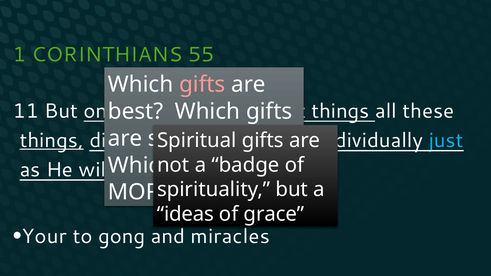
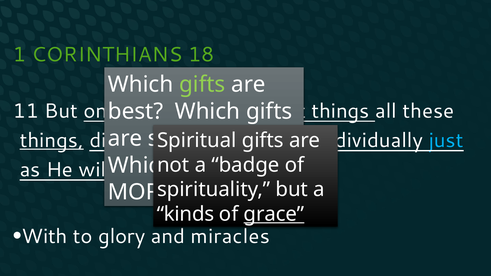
55: 55 -> 18
gifts at (202, 84) colour: pink -> light green
ideas: ideas -> kinds
grace underline: none -> present
Your: Your -> With
gong: gong -> glory
